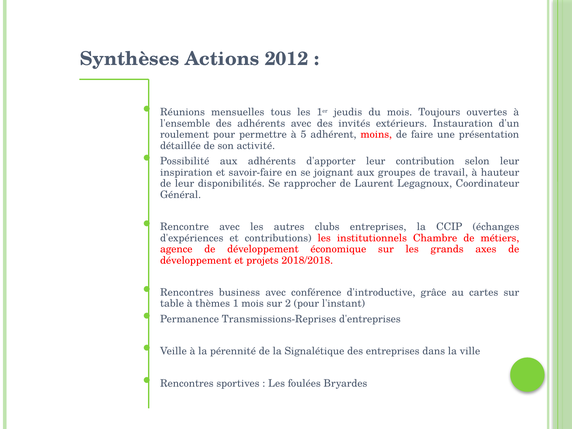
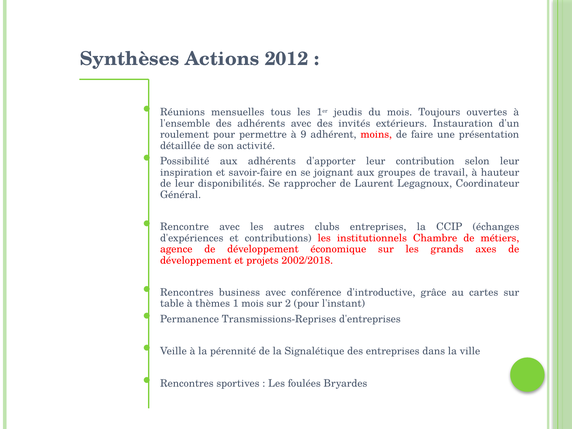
5: 5 -> 9
2018/2018: 2018/2018 -> 2002/2018
